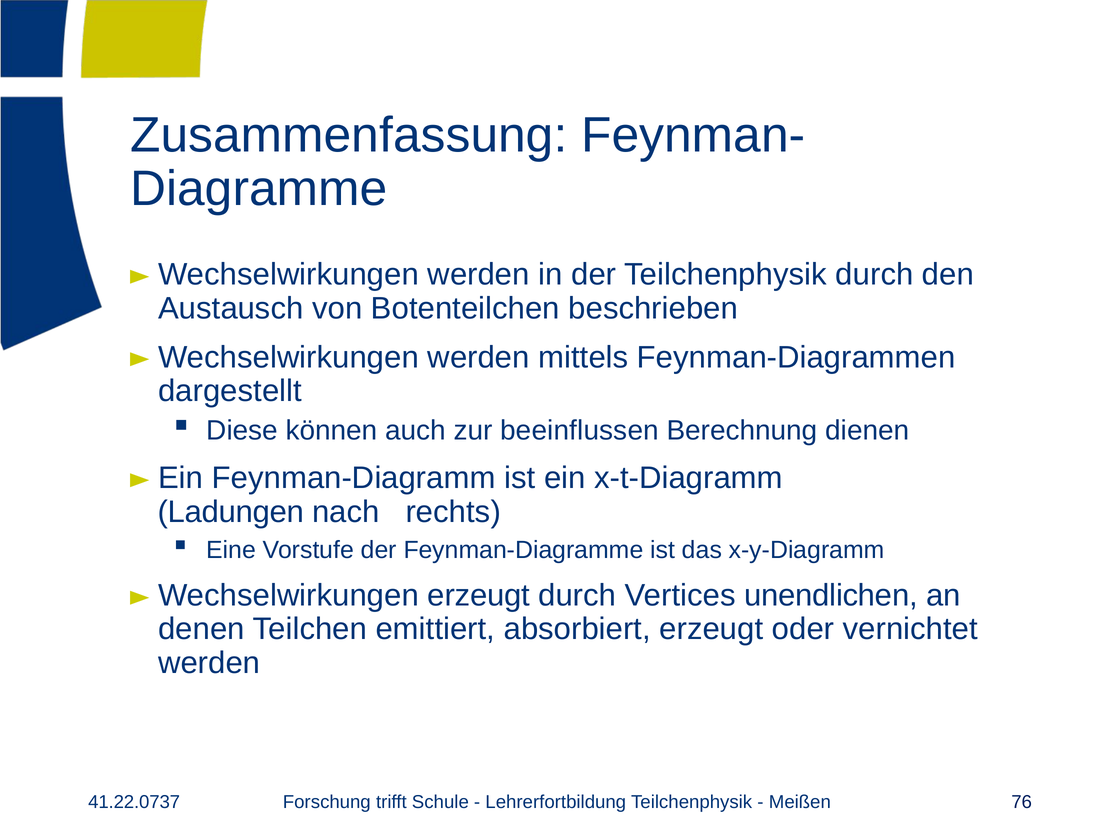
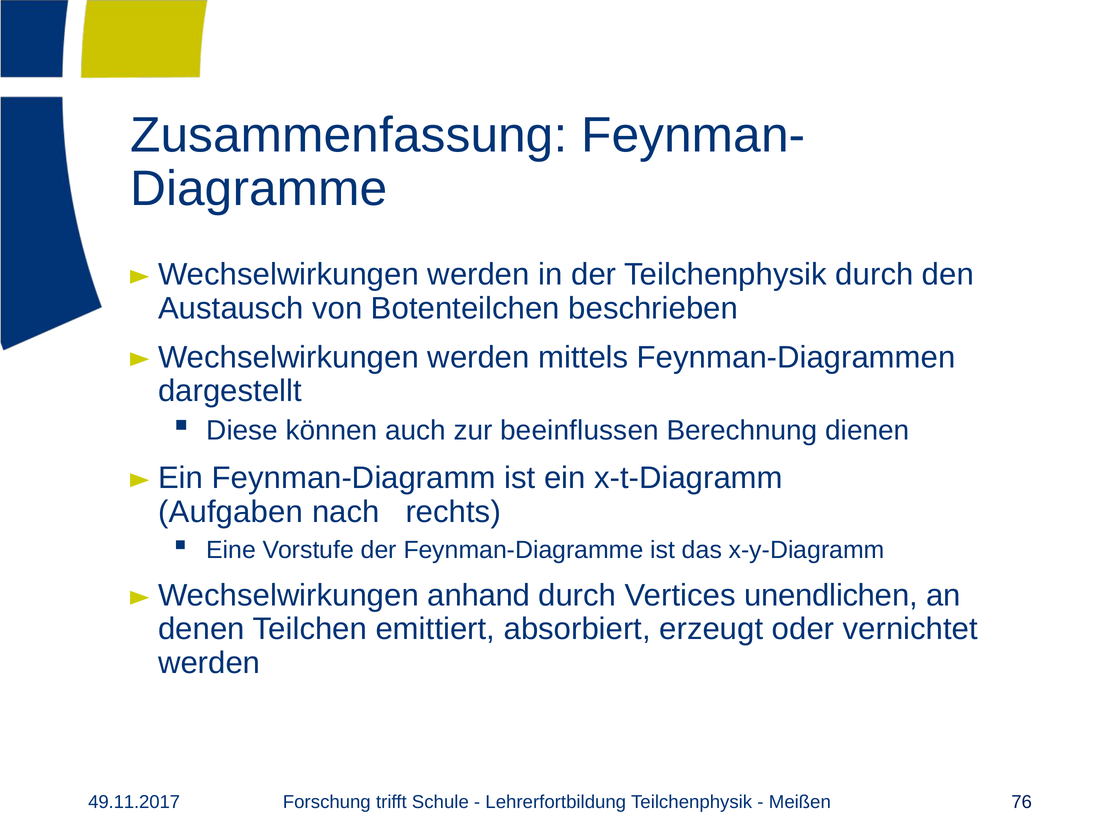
Ladungen: Ladungen -> Aufgaben
Wechselwirkungen erzeugt: erzeugt -> anhand
41.22.0737: 41.22.0737 -> 49.11.2017
